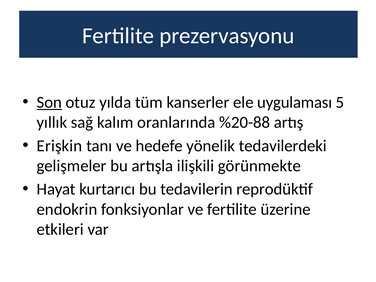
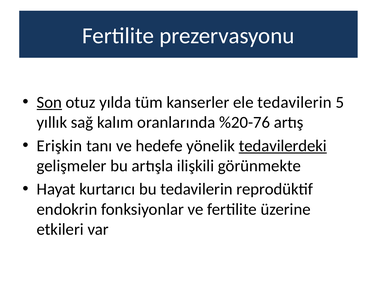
ele uygulaması: uygulaması -> tedavilerin
%20-88: %20-88 -> %20-76
tedavilerdeki underline: none -> present
